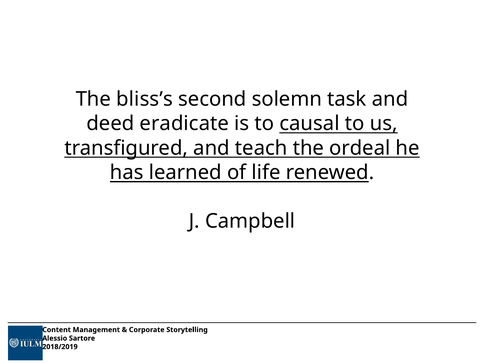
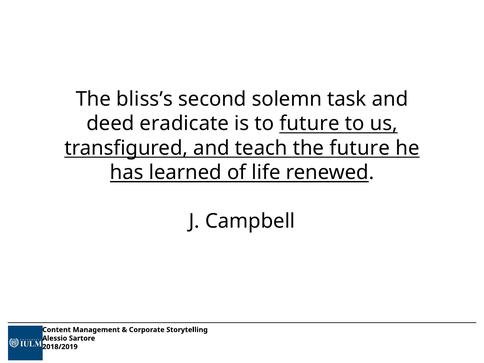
to causal: causal -> future
the ordeal: ordeal -> future
